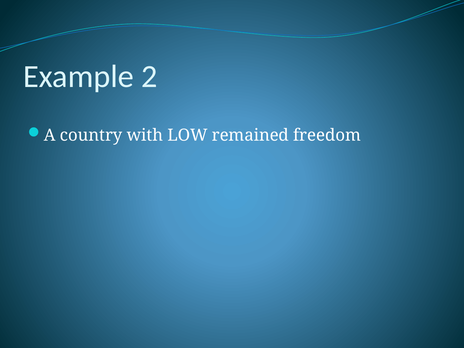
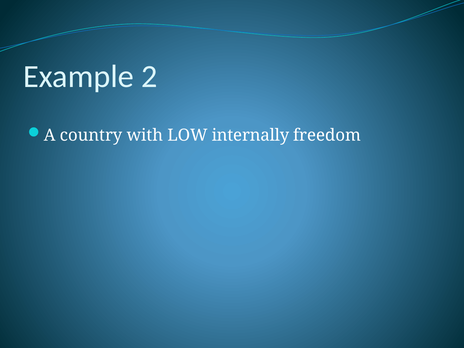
remained: remained -> internally
